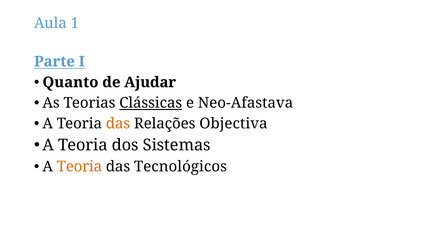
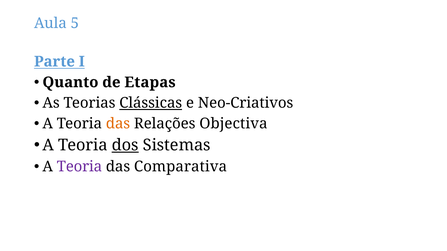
1: 1 -> 5
Ajudar: Ajudar -> Etapas
Neo-Afastava: Neo-Afastava -> Neo-Criativos
dos underline: none -> present
Teoria at (79, 167) colour: orange -> purple
Tecnológicos: Tecnológicos -> Comparativa
